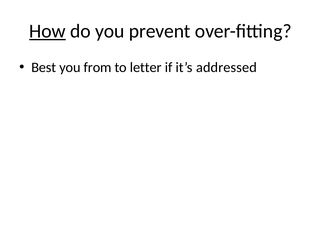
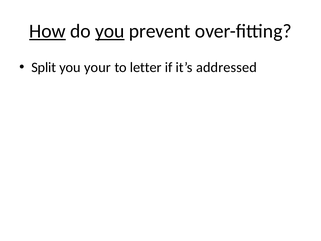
you at (110, 31) underline: none -> present
Best: Best -> Split
from: from -> your
